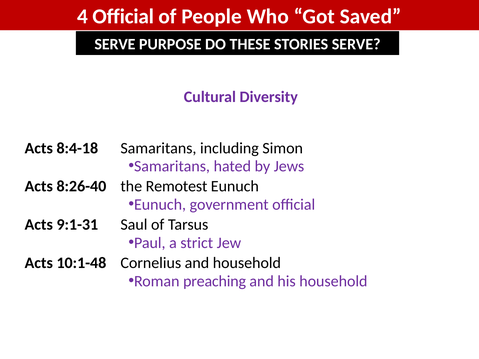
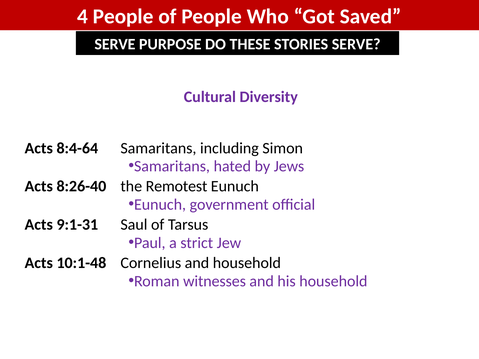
4 Official: Official -> People
8:4-18: 8:4-18 -> 8:4-64
preaching: preaching -> witnesses
